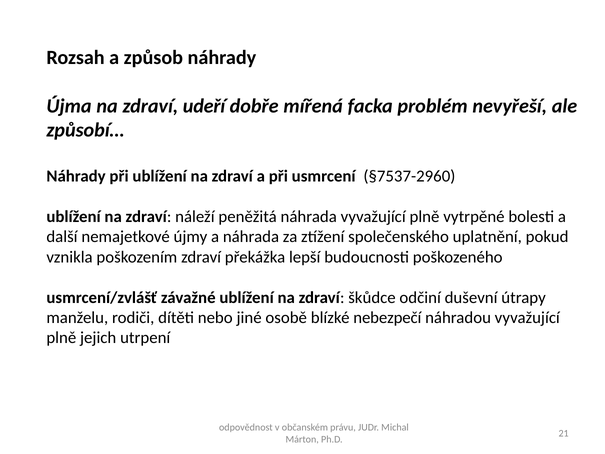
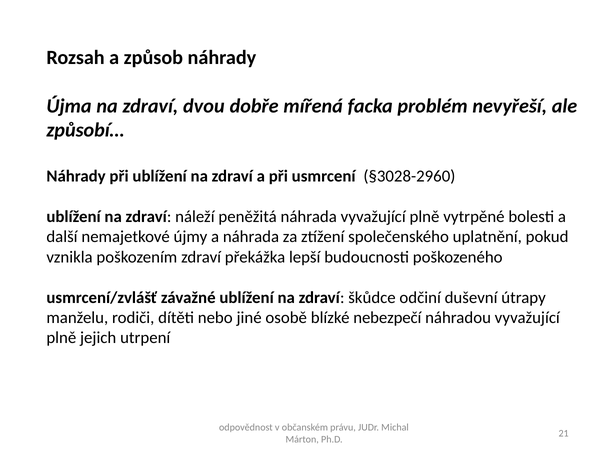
udeří: udeří -> dvou
§7537-2960: §7537-2960 -> §3028-2960
